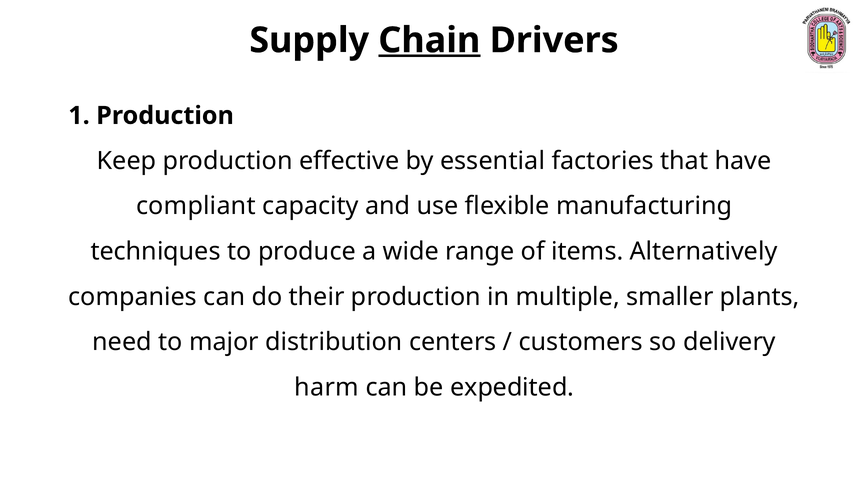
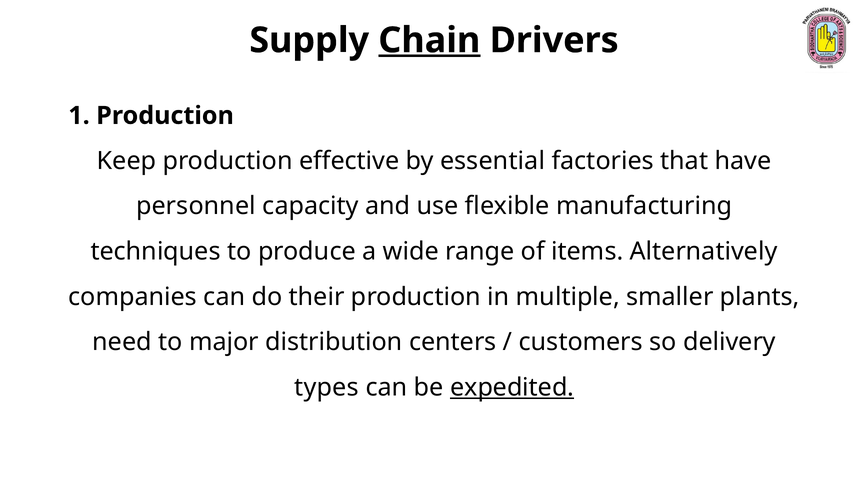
compliant: compliant -> personnel
harm: harm -> types
expedited underline: none -> present
